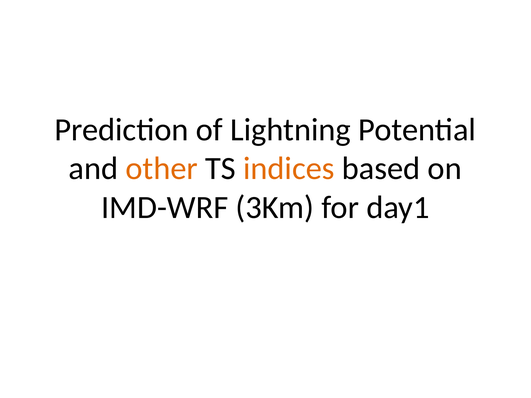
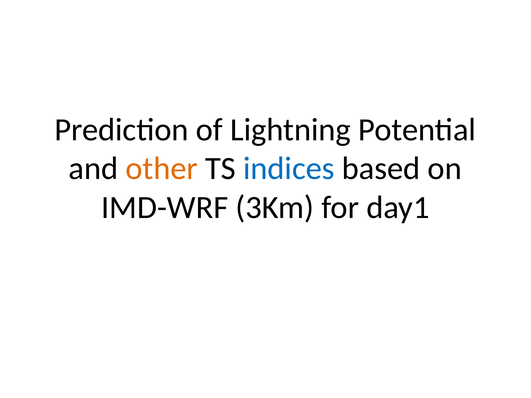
indices colour: orange -> blue
